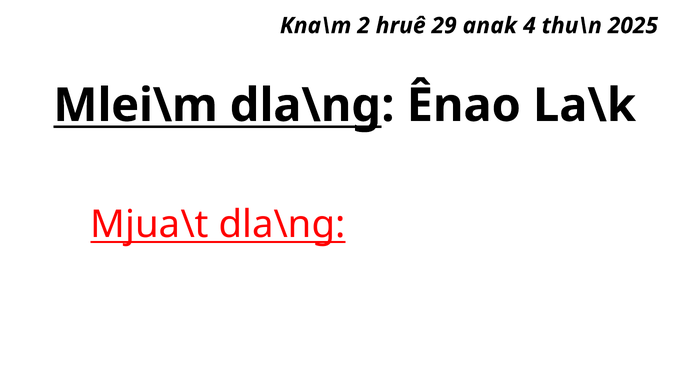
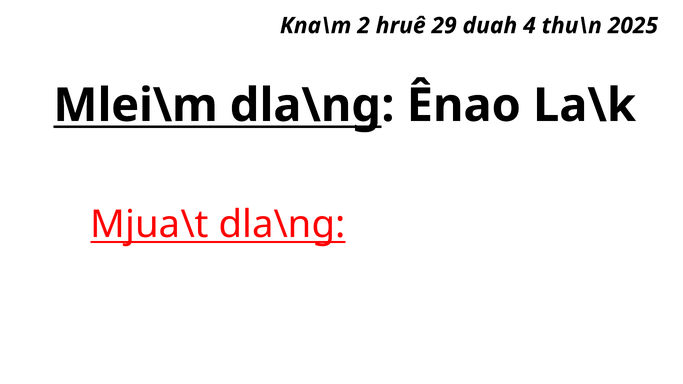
anak: anak -> duah
